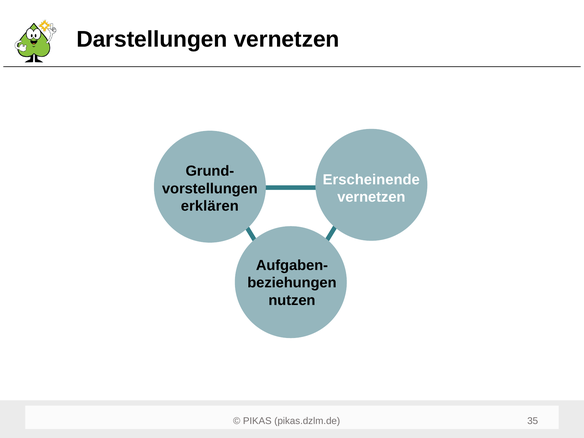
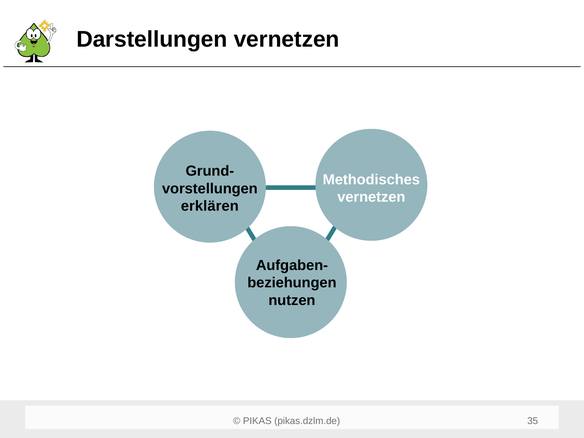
Erscheinende: Erscheinende -> Methodisches
